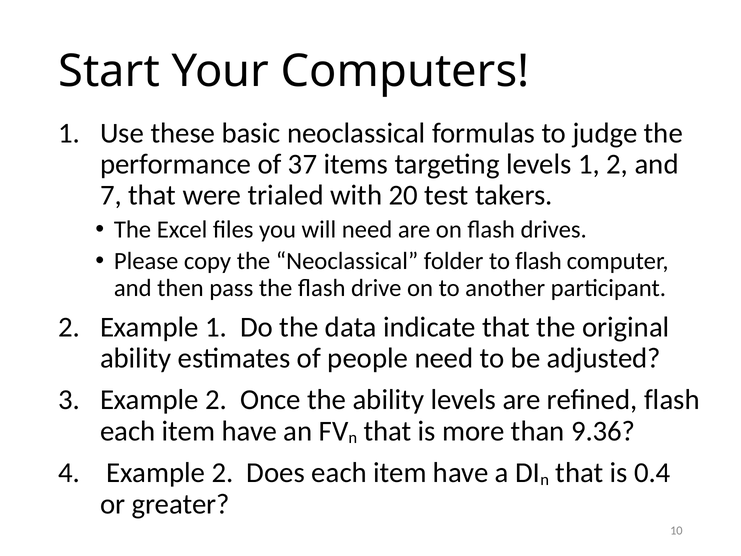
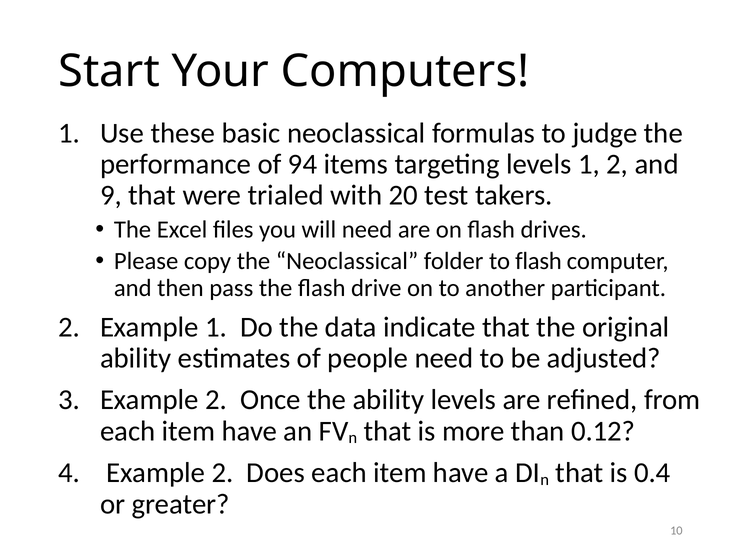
37: 37 -> 94
7: 7 -> 9
refined flash: flash -> from
9.36: 9.36 -> 0.12
